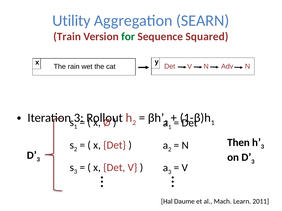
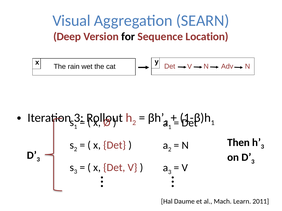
Utility: Utility -> Visual
Train: Train -> Deep
for colour: green -> black
Squared: Squared -> Location
